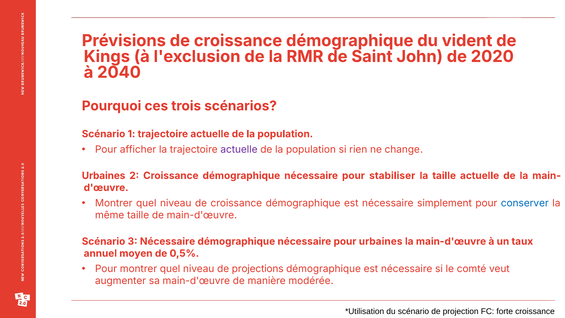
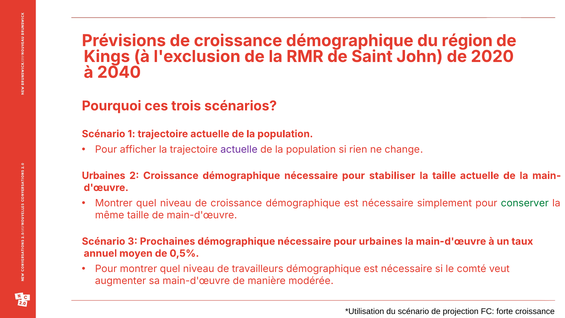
vident: vident -> région
conserver colour: blue -> green
3 Nécessaire: Nécessaire -> Prochaines
projections: projections -> travailleurs
